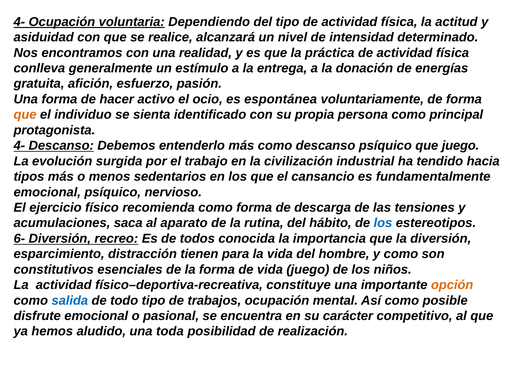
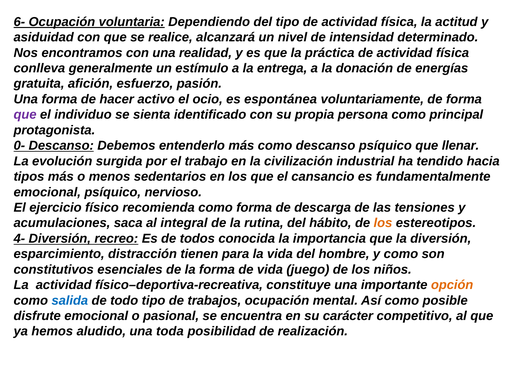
4- at (19, 22): 4- -> 6-
que at (25, 115) colour: orange -> purple
4- at (19, 146): 4- -> 0-
que juego: juego -> llenar
aparato: aparato -> integral
los at (383, 223) colour: blue -> orange
6-: 6- -> 4-
